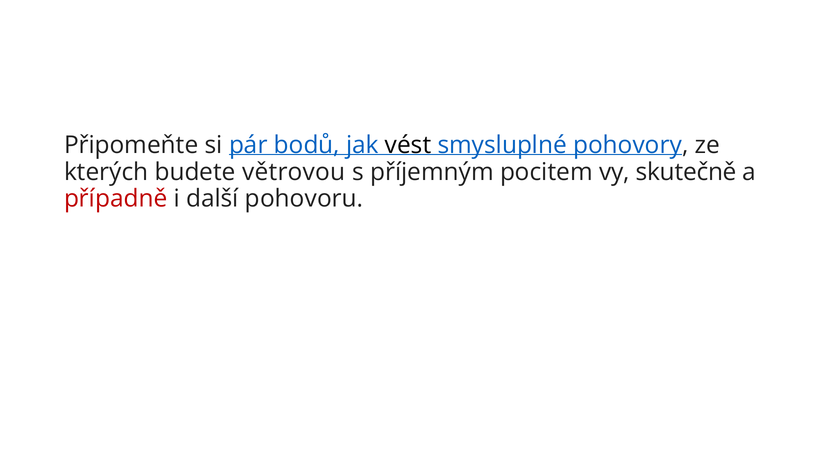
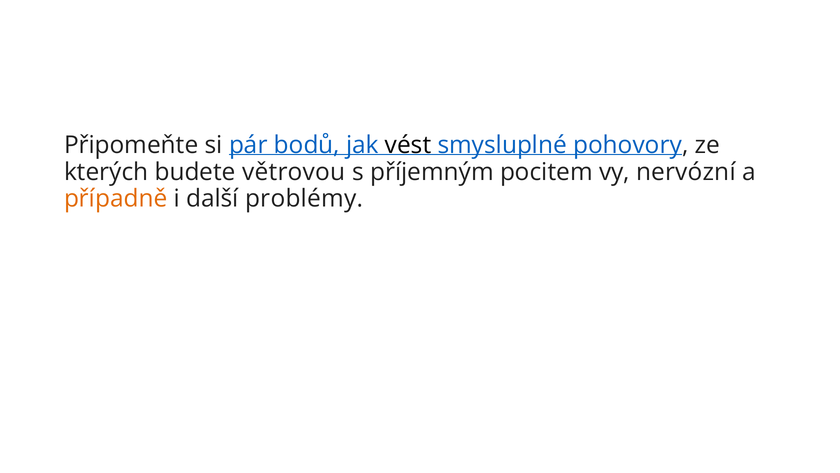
skutečně: skutečně -> nervózní
případně colour: red -> orange
pohovoru: pohovoru -> problémy
